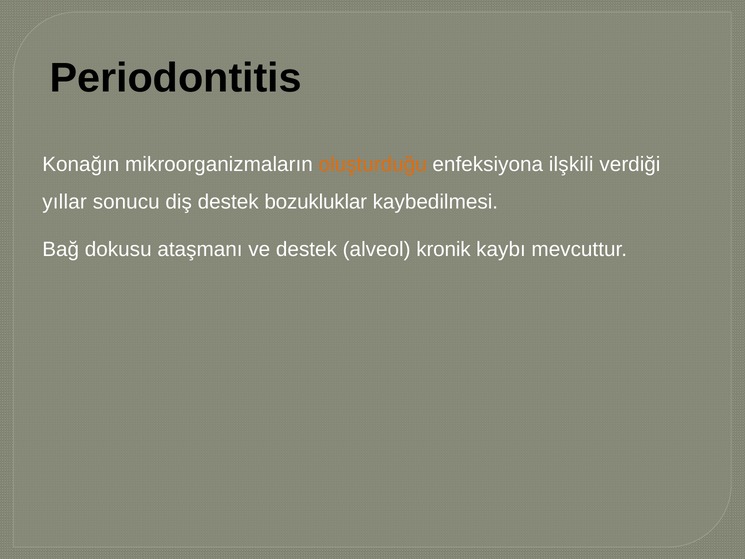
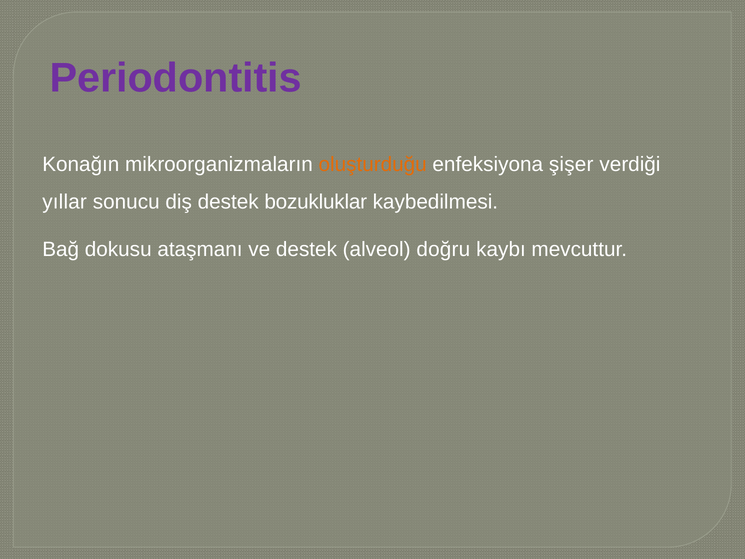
Periodontitis colour: black -> purple
ilşkili: ilşkili -> şişer
kronik: kronik -> doğru
